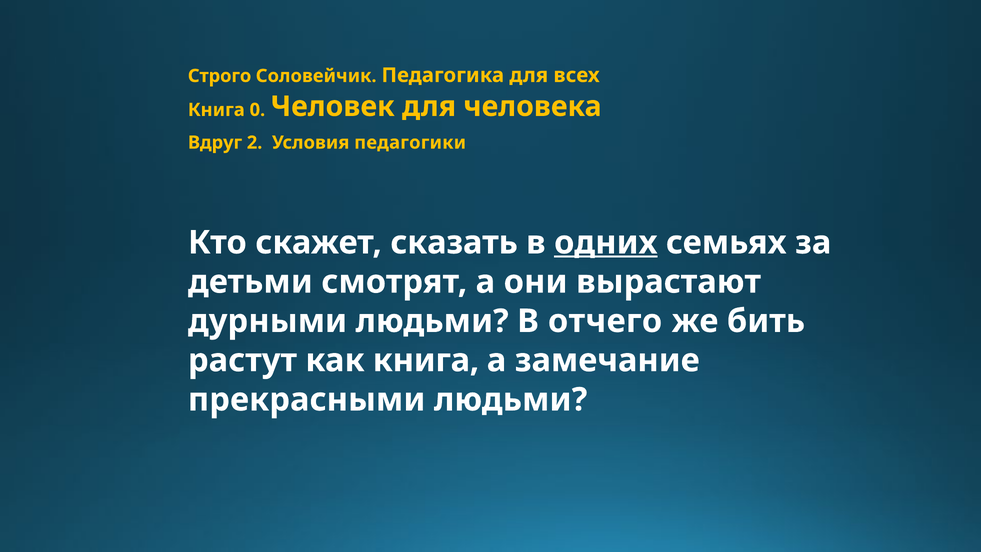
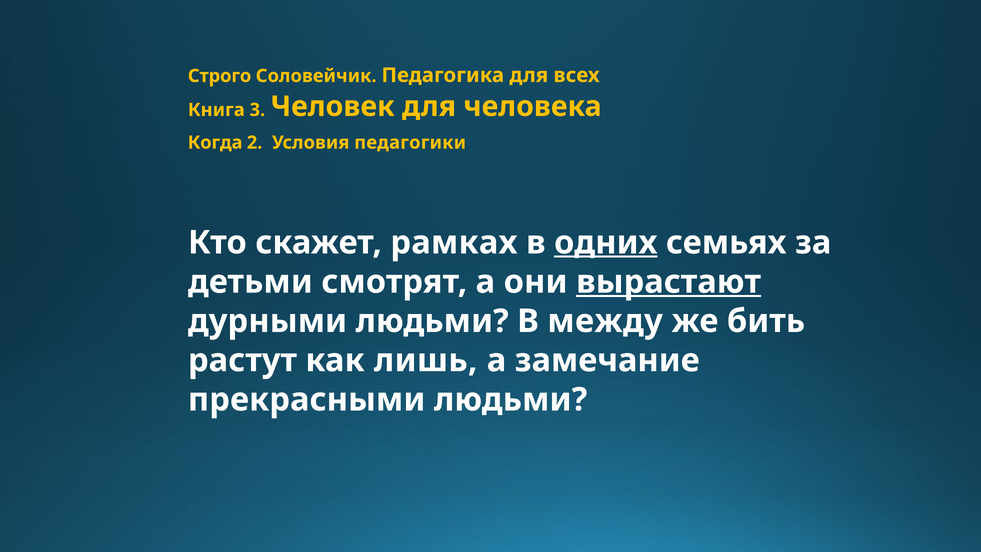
0: 0 -> 3
Вдруг: Вдруг -> Когда
сказать: сказать -> рамках
вырастают underline: none -> present
отчего: отчего -> между
как книга: книга -> лишь
